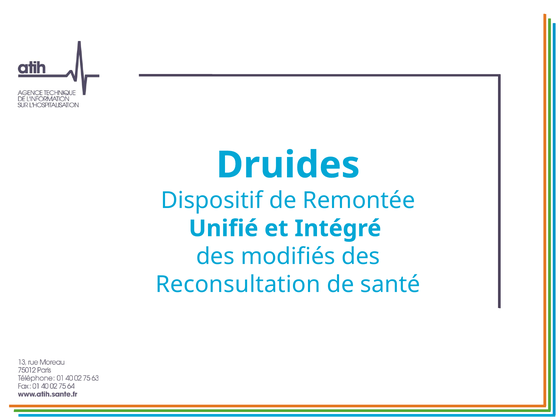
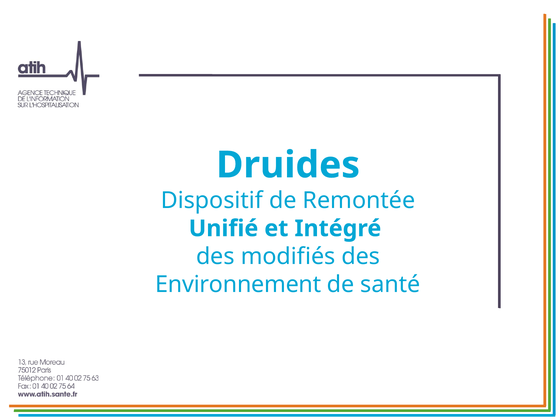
Reconsultation: Reconsultation -> Environnement
